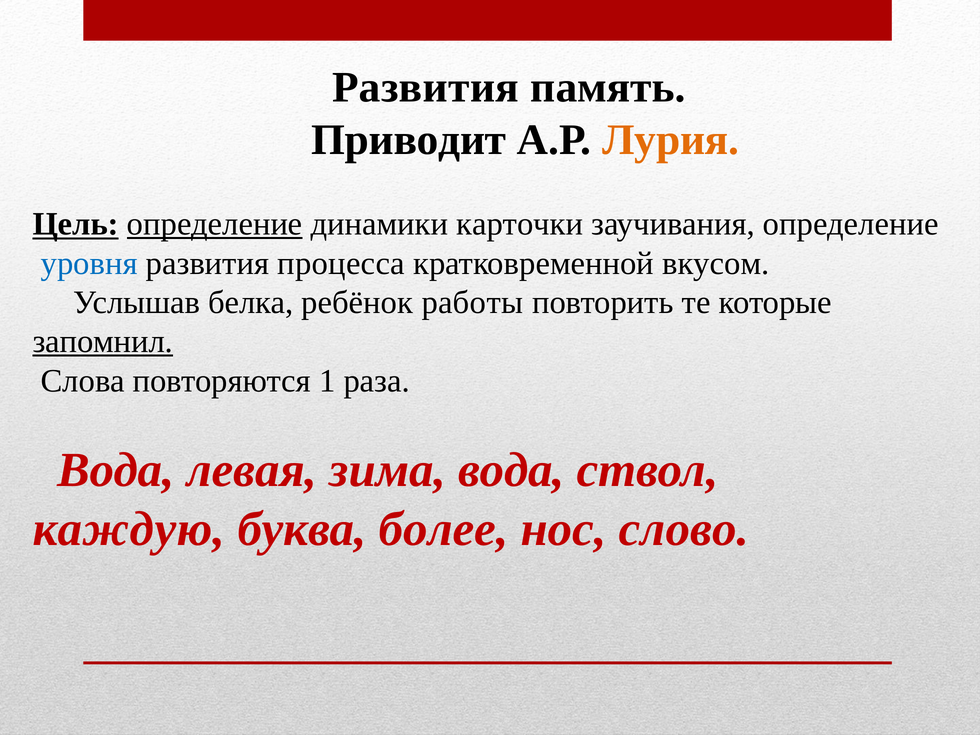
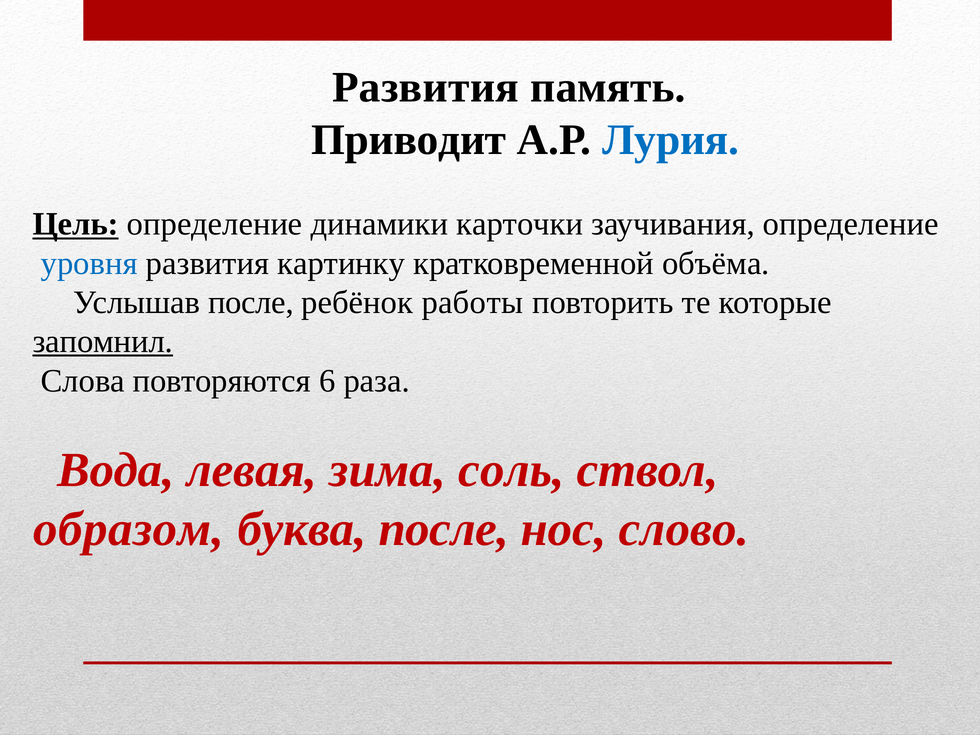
Лурия colour: orange -> blue
определение at (215, 224) underline: present -> none
процесса: процесса -> картинку
вкусом: вкусом -> объёма
Услышав белка: белка -> после
1: 1 -> 6
зима вода: вода -> соль
каждую: каждую -> образом
буква более: более -> после
